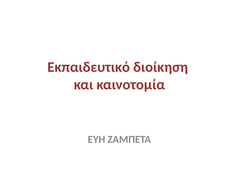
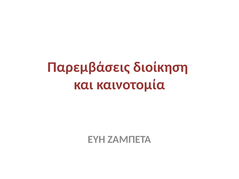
Εκπαιδευτικό: Εκπαιδευτικό -> Παρεμβάσεις
